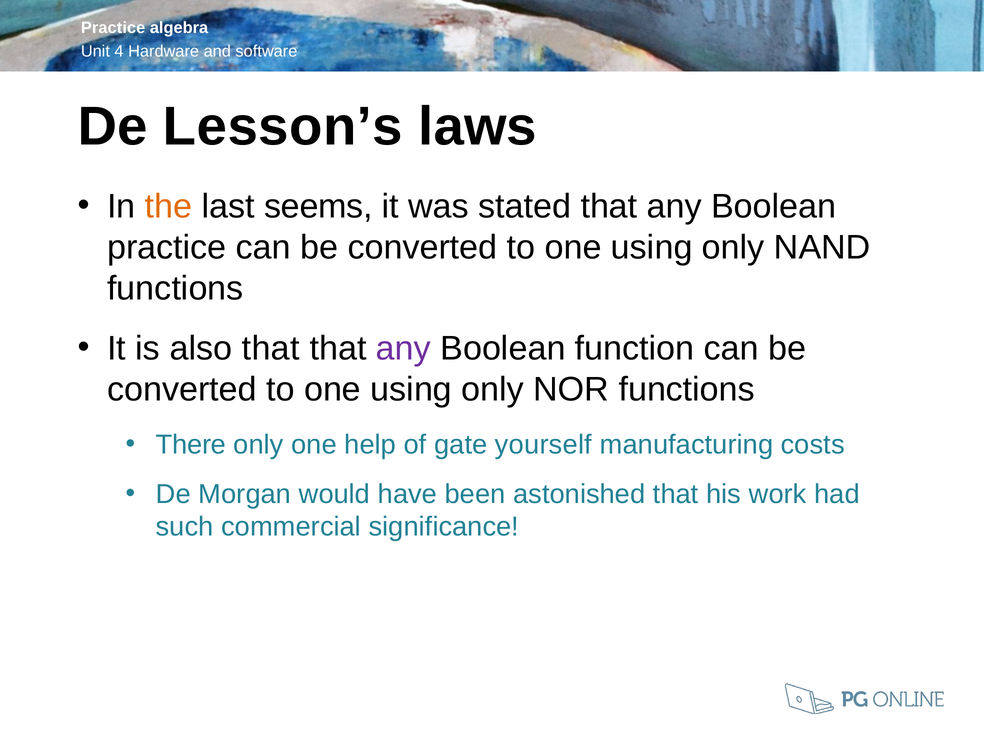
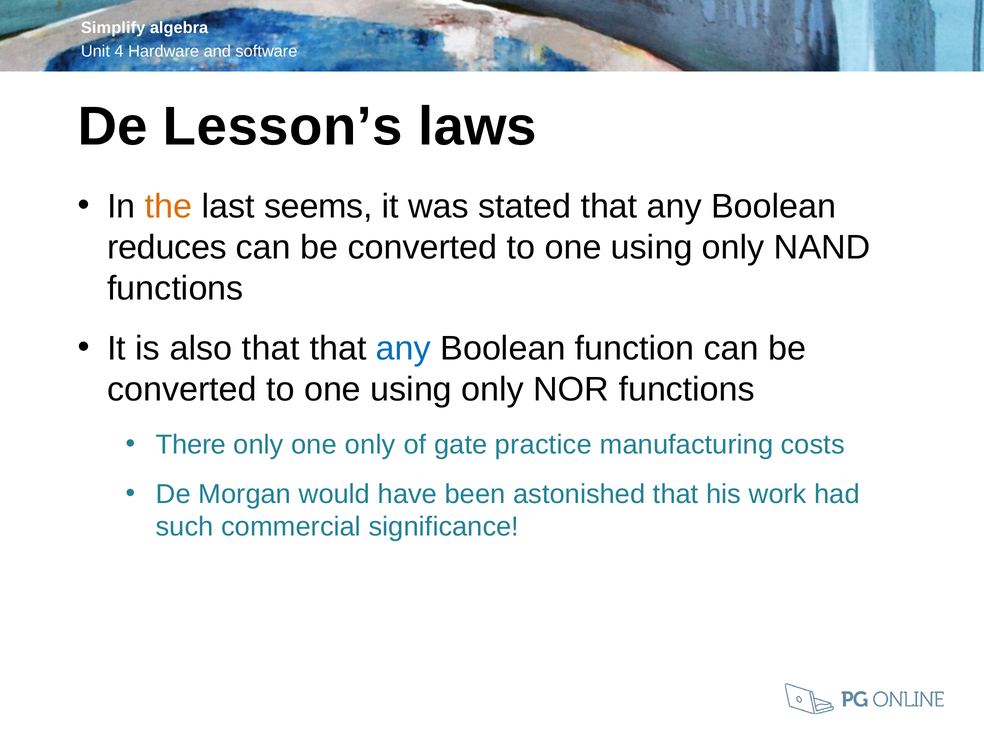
Practice at (113, 28): Practice -> Simplify
practice at (167, 247): practice -> reduces
any at (403, 348) colour: purple -> blue
one help: help -> only
yourself: yourself -> practice
